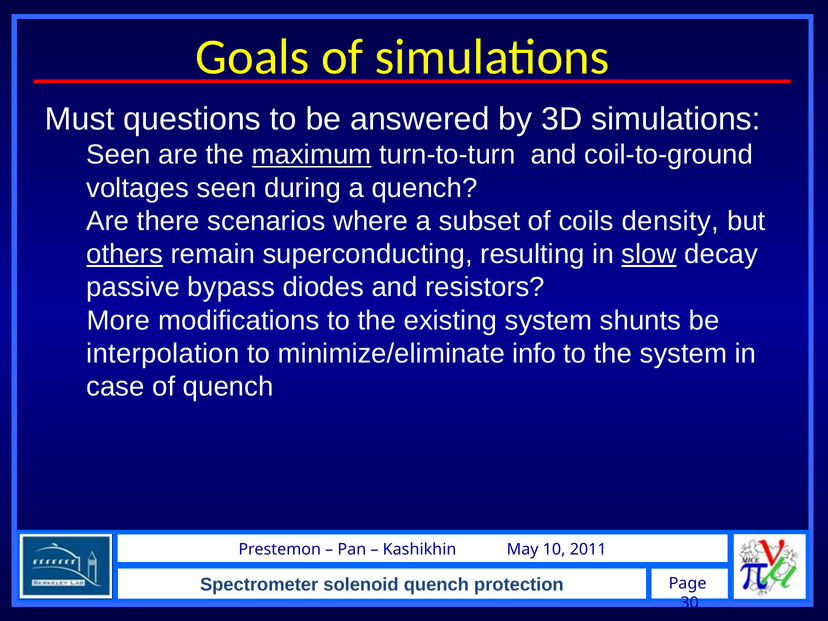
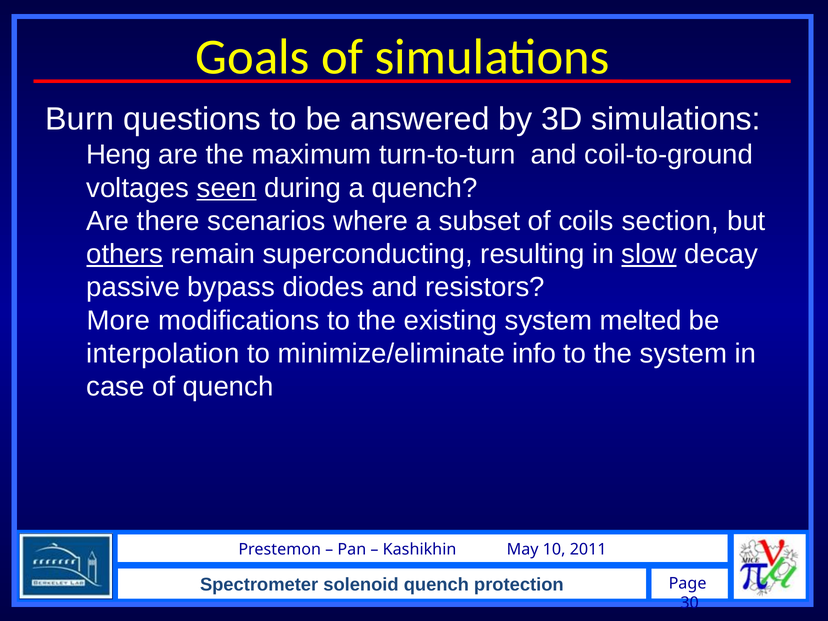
Must: Must -> Burn
Seen at (119, 155): Seen -> Heng
maximum underline: present -> none
seen at (227, 188) underline: none -> present
density: density -> section
shunts: shunts -> melted
